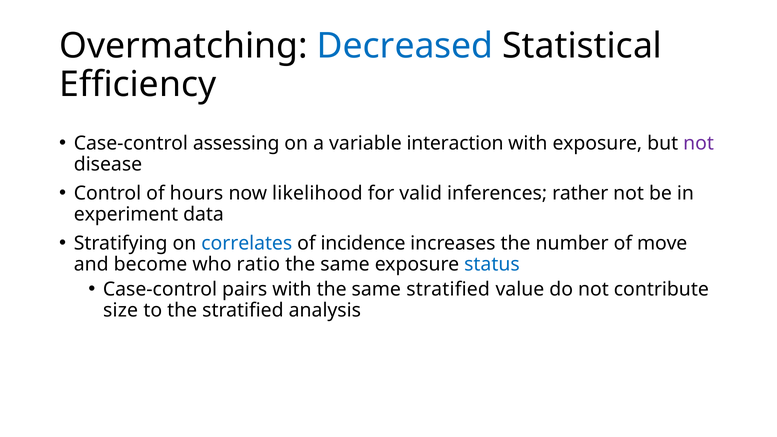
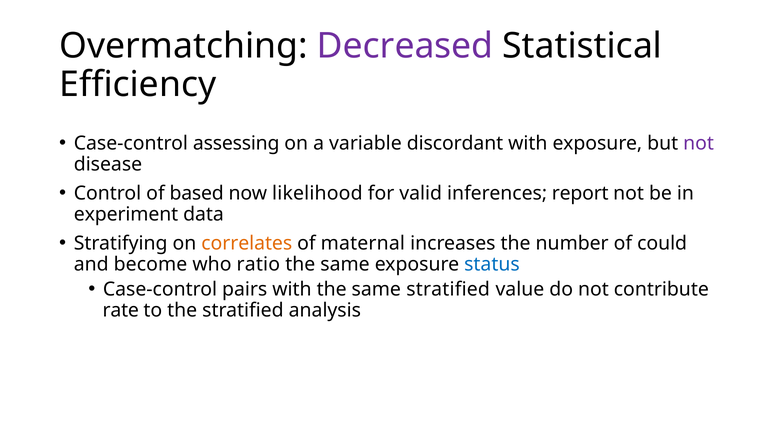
Decreased colour: blue -> purple
interaction: interaction -> discordant
hours: hours -> based
rather: rather -> report
correlates colour: blue -> orange
incidence: incidence -> maternal
move: move -> could
size: size -> rate
